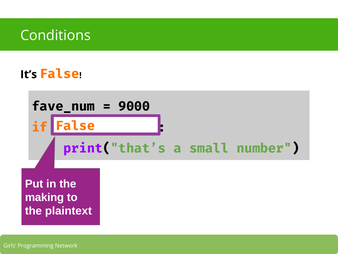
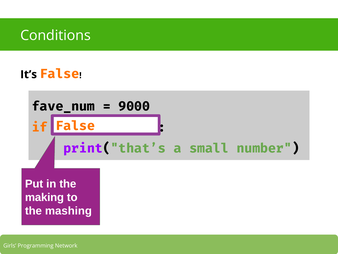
plaintext: plaintext -> mashing
